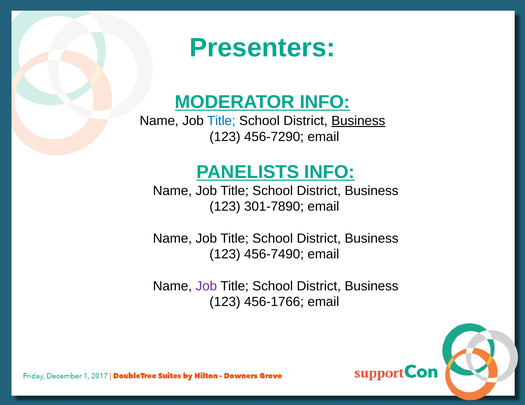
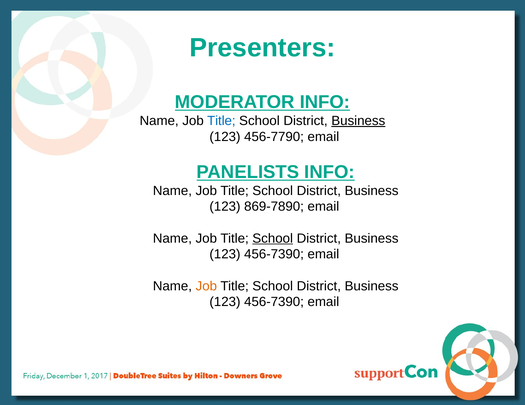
456-7290: 456-7290 -> 456-7790
301-7890: 301-7890 -> 869-7890
School at (273, 239) underline: none -> present
456-7490 at (274, 255): 456-7490 -> 456-7390
Job at (206, 287) colour: purple -> orange
456-1766 at (274, 302): 456-1766 -> 456-7390
